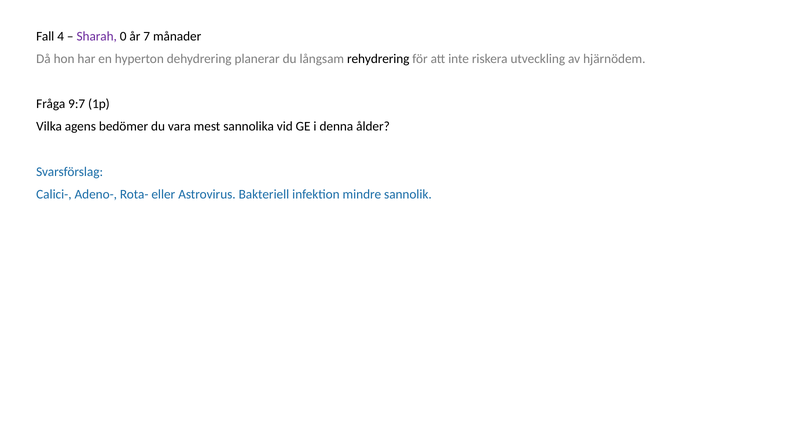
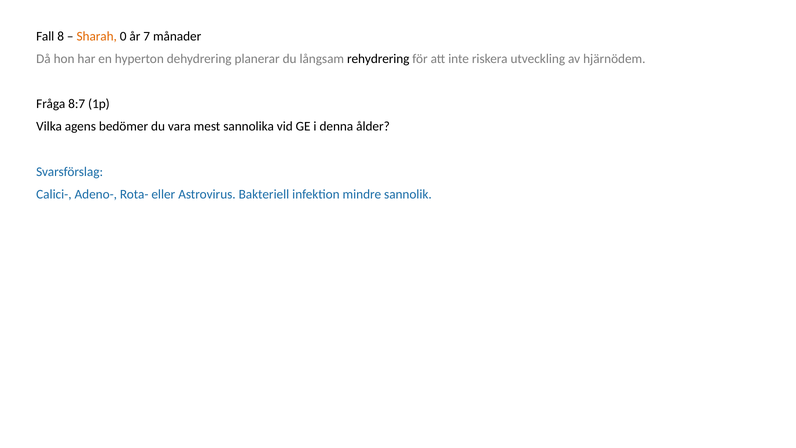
4: 4 -> 8
Sharah colour: purple -> orange
9:7: 9:7 -> 8:7
